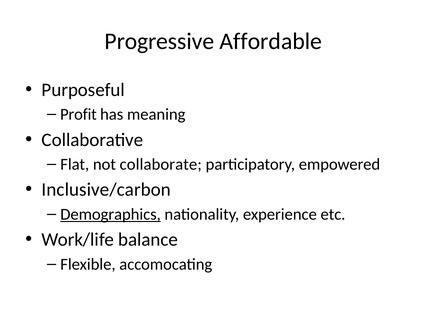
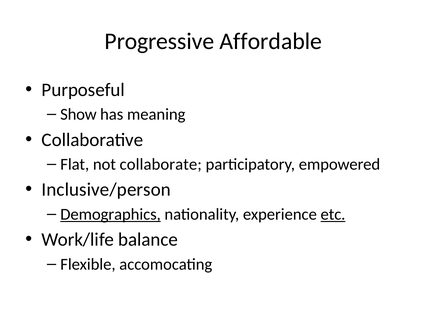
Profit: Profit -> Show
Inclusive/carbon: Inclusive/carbon -> Inclusive/person
etc underline: none -> present
